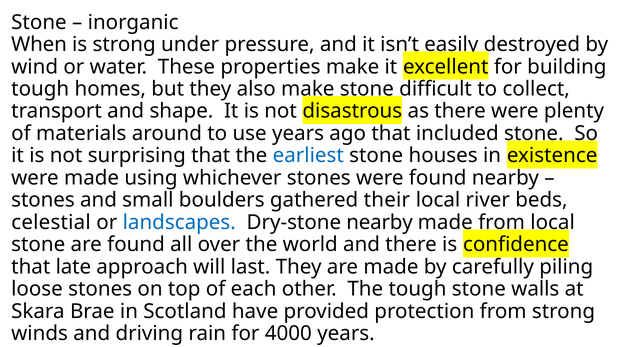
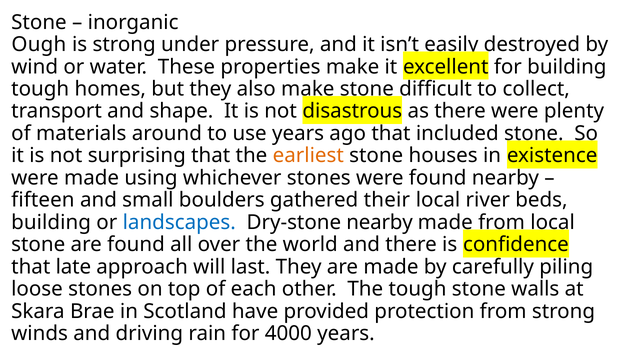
When: When -> Ough
earliest colour: blue -> orange
stones at (43, 200): stones -> fifteen
celestial at (51, 222): celestial -> building
